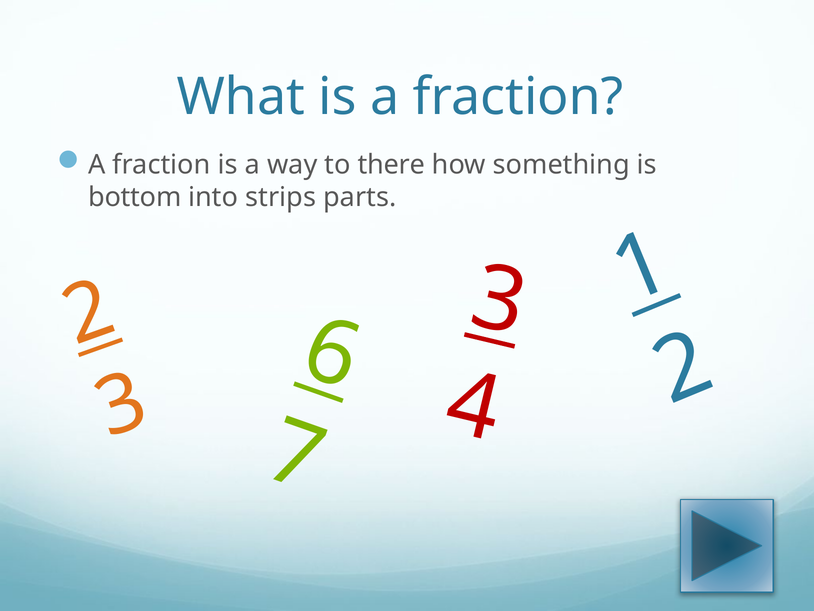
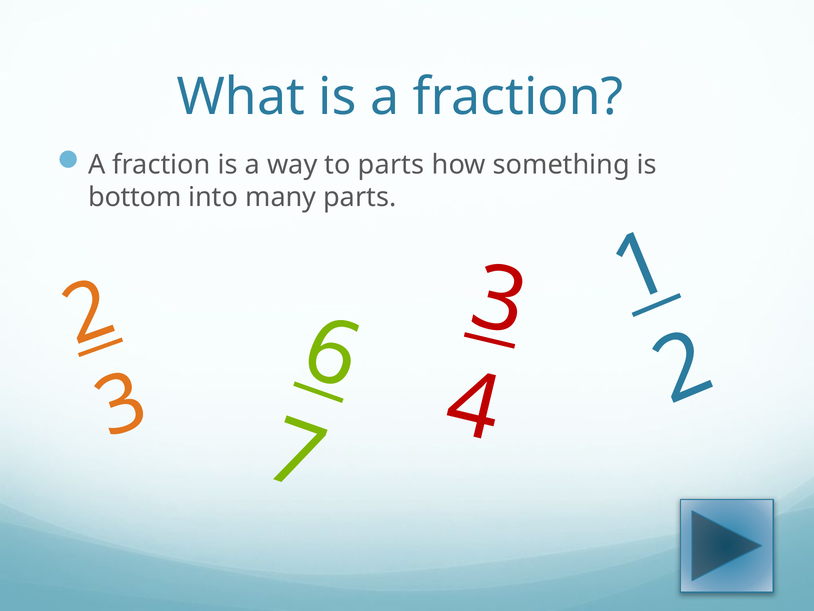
to there: there -> parts
strips: strips -> many
